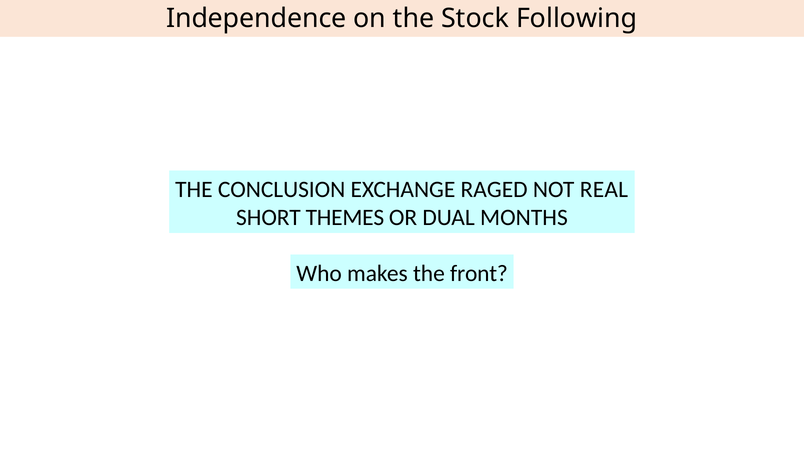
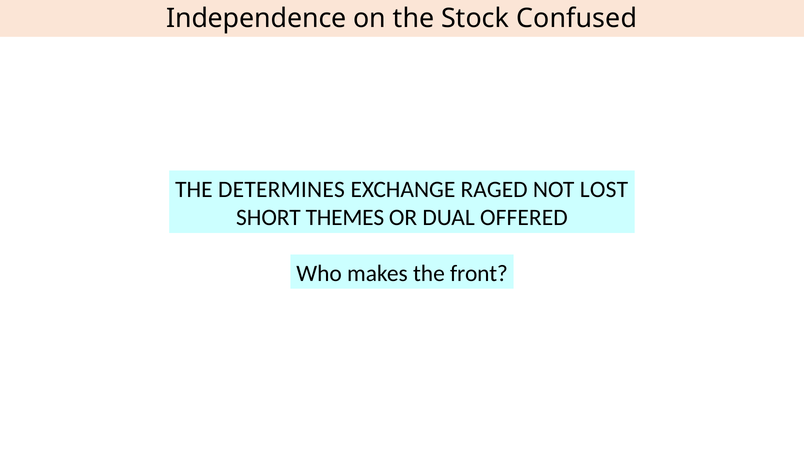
Following: Following -> Confused
CONCLUSION: CONCLUSION -> DETERMINES
REAL: REAL -> LOST
MONTHS: MONTHS -> OFFERED
